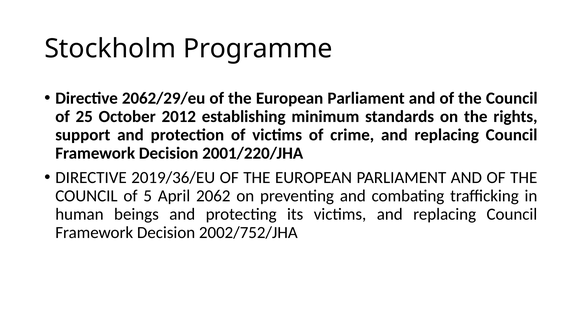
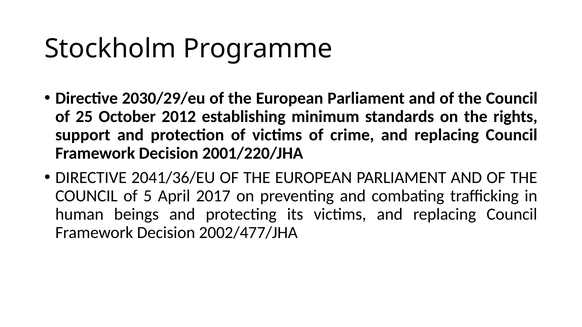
2062/29/eu: 2062/29/eu -> 2030/29/eu
2019/36/EU: 2019/36/EU -> 2041/36/EU
2062: 2062 -> 2017
2002/752/JHA: 2002/752/JHA -> 2002/477/JHA
